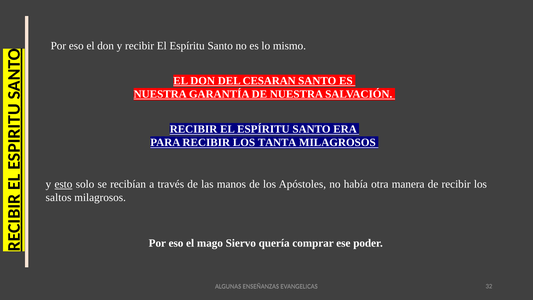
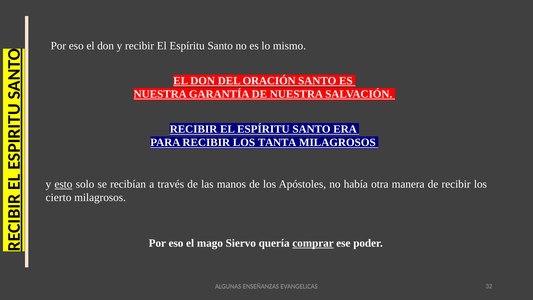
CESARAN: CESARAN -> ORACIÓN
saltos: saltos -> cierto
comprar underline: none -> present
